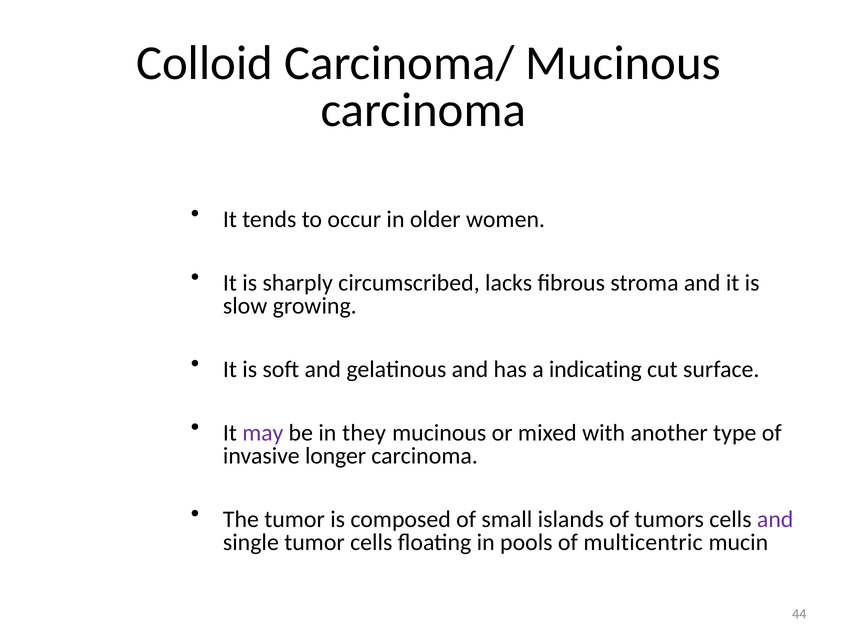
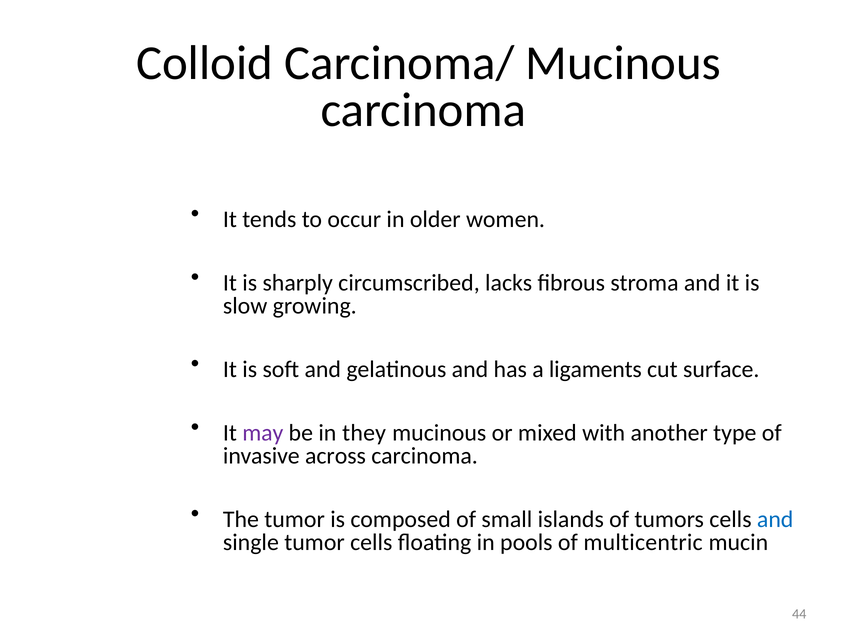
indicating: indicating -> ligaments
longer: longer -> across
and at (775, 520) colour: purple -> blue
